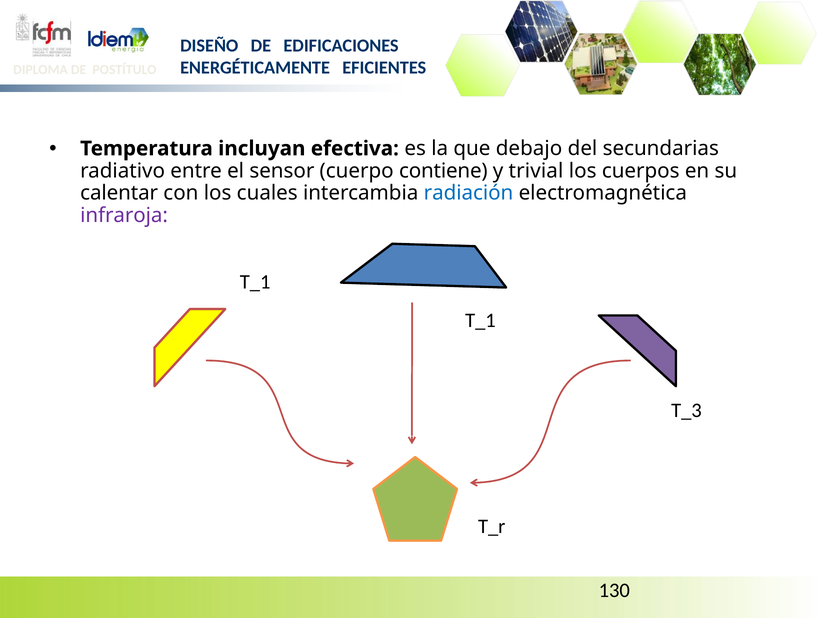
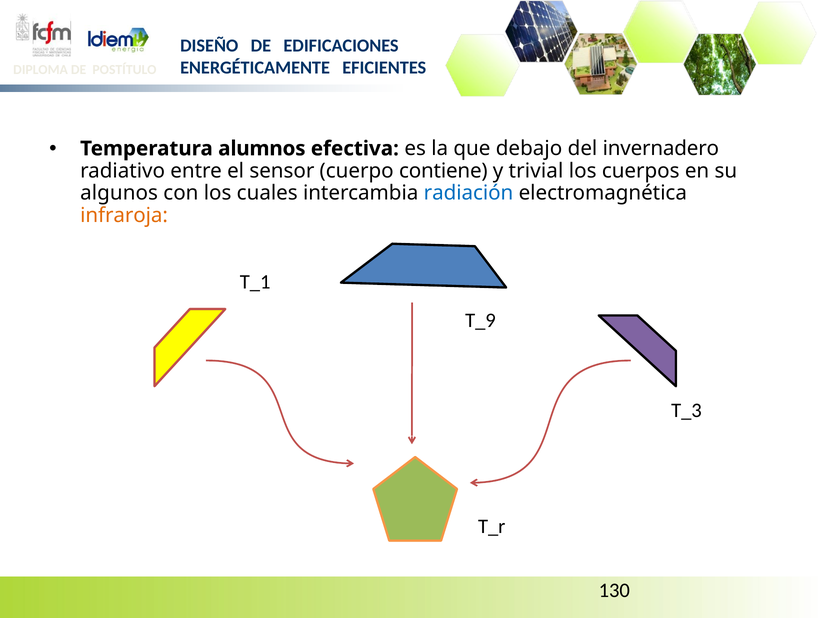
incluyan: incluyan -> alumnos
secundarias: secundarias -> invernadero
calentar: calentar -> algunos
infraroja colour: purple -> orange
T_1 at (480, 320): T_1 -> T_9
